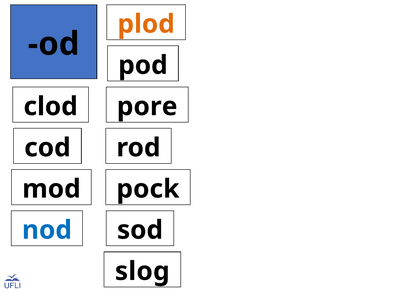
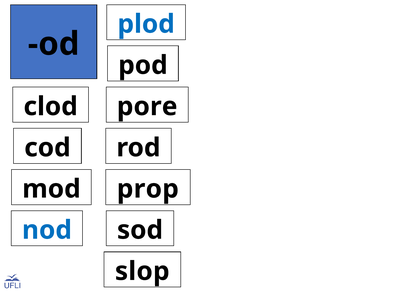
plod colour: orange -> blue
pock: pock -> prop
slog: slog -> slop
